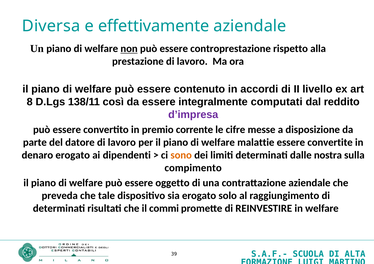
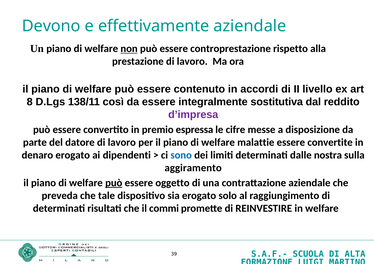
Diversa: Diversa -> Devono
computati: computati -> sostitutiva
corrente: corrente -> espressa
sono colour: orange -> blue
compimento: compimento -> aggiramento
può at (114, 183) underline: none -> present
